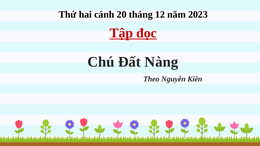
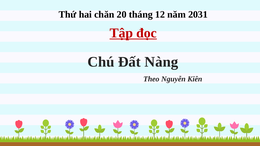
cánh: cánh -> chăn
2023: 2023 -> 2031
